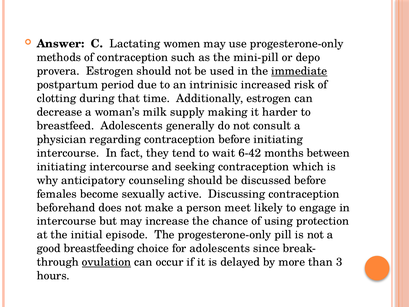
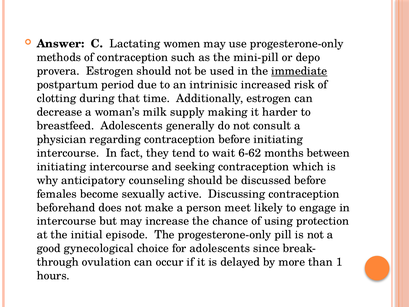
6-42: 6-42 -> 6-62
breastfeeding: breastfeeding -> gynecological
ovulation underline: present -> none
3: 3 -> 1
